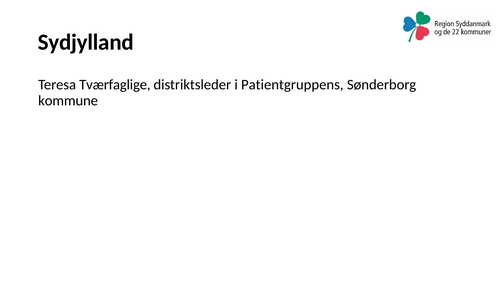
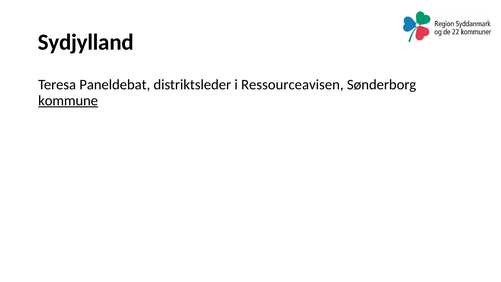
Tværfaglige: Tværfaglige -> Paneldebat
Patientgruppens: Patientgruppens -> Ressourceavisen
kommune underline: none -> present
